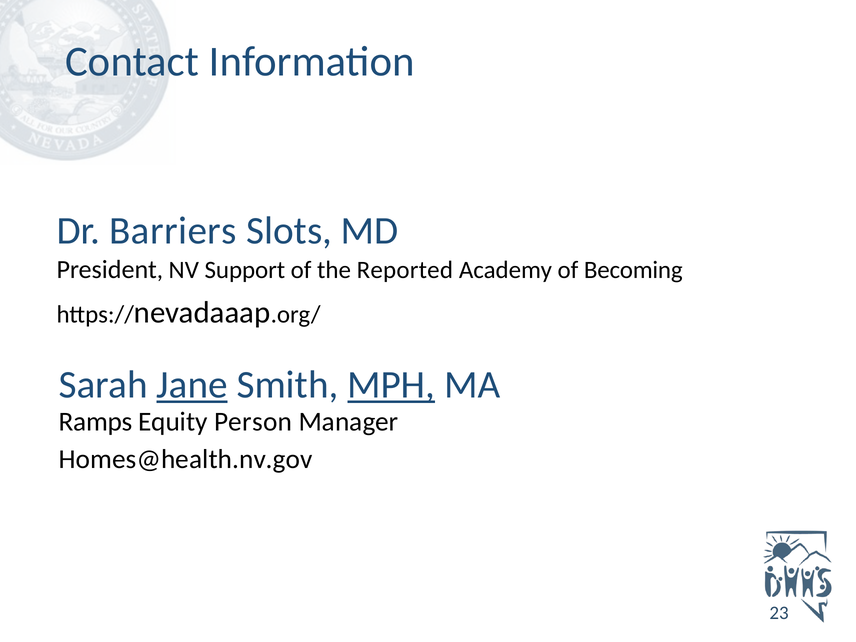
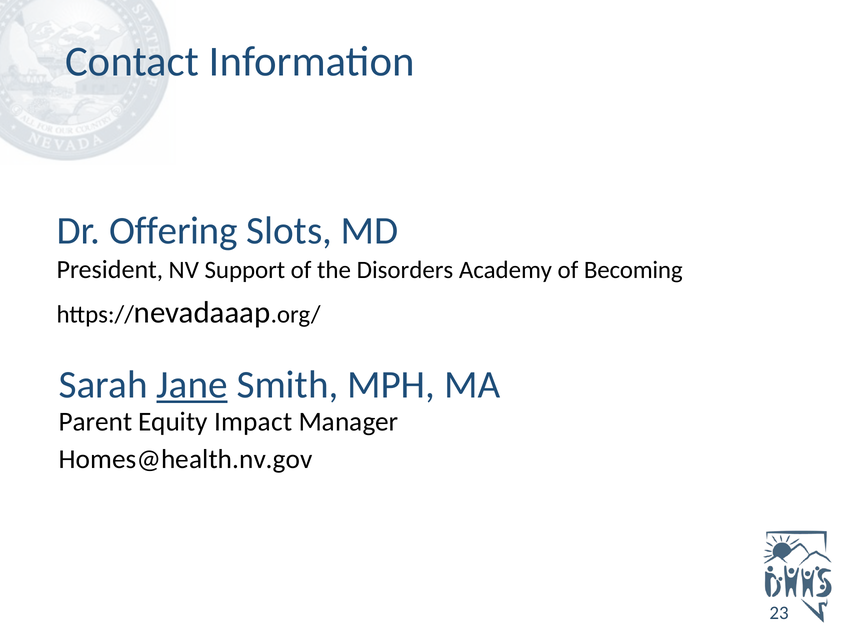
Barriers: Barriers -> Offering
Reported: Reported -> Disorders
MPH underline: present -> none
Ramps: Ramps -> Parent
Person: Person -> Impact
